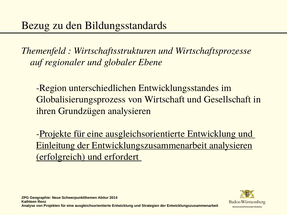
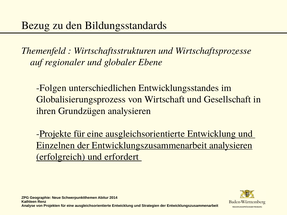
Region: Region -> Folgen
Einleitung: Einleitung -> Einzelnen
